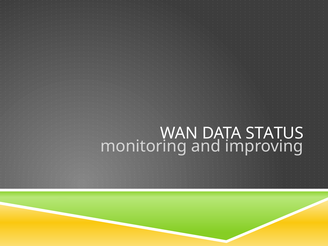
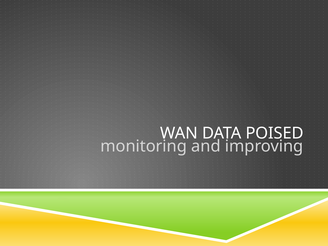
STATUS: STATUS -> POISED
